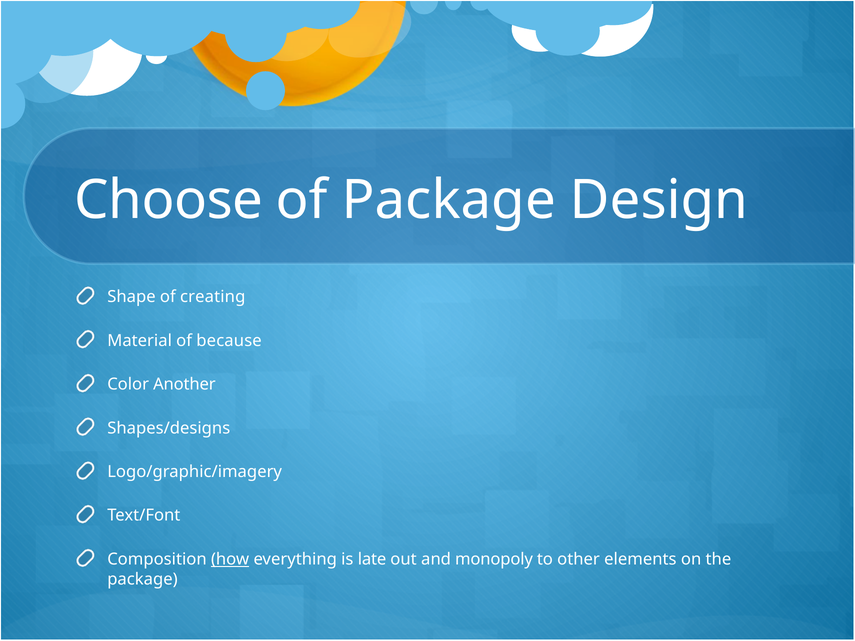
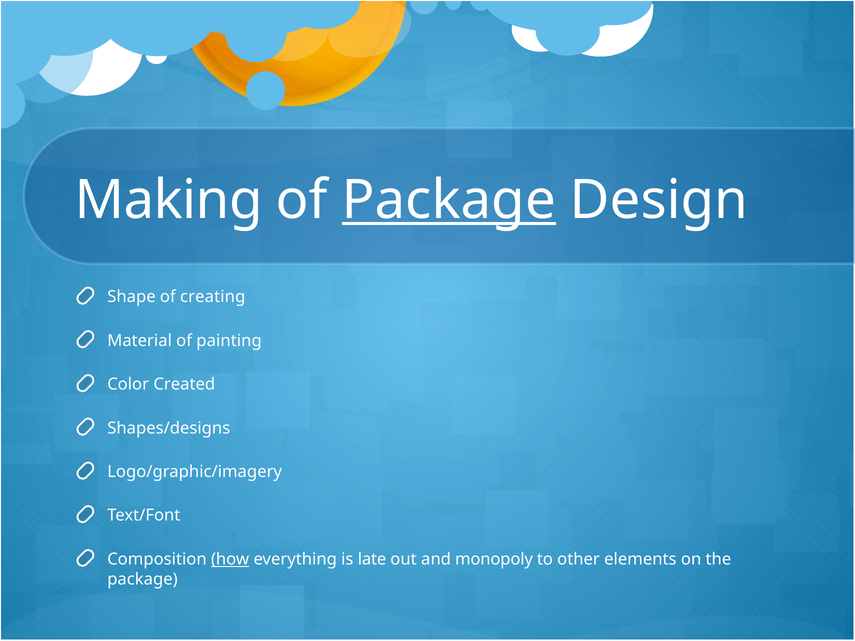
Choose: Choose -> Making
Package at (449, 200) underline: none -> present
because: because -> painting
Another: Another -> Created
